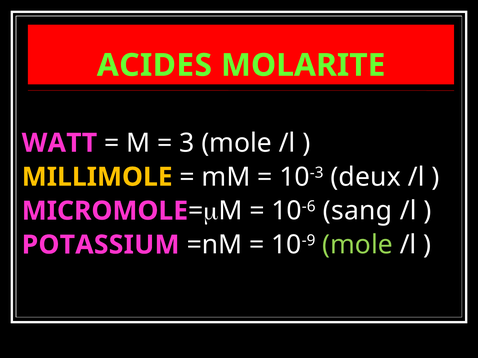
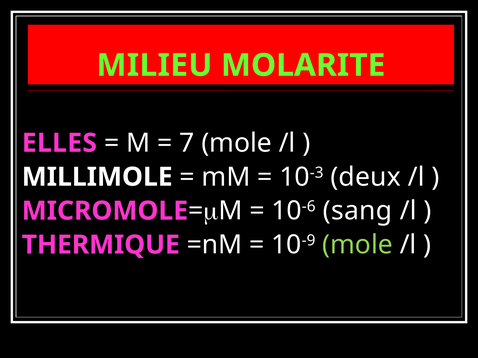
ACIDES: ACIDES -> MILIEU
WATT: WATT -> ELLES
3: 3 -> 7
MILLIMOLE colour: yellow -> white
POTASSIUM: POTASSIUM -> THERMIQUE
